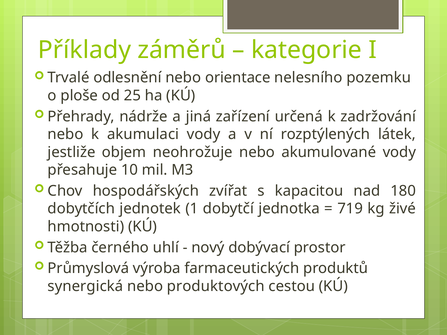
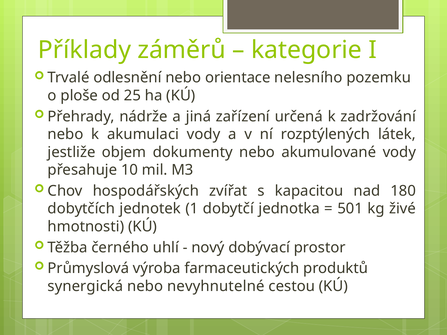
neohrožuje: neohrožuje -> dokumenty
719: 719 -> 501
produktových: produktových -> nevyhnutelné
